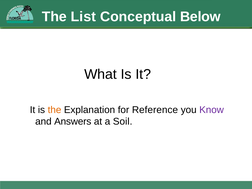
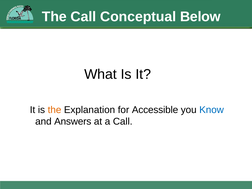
The List: List -> Call
Reference: Reference -> Accessible
Know colour: purple -> blue
a Soil: Soil -> Call
